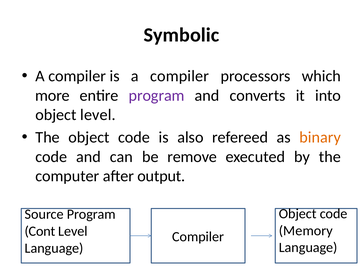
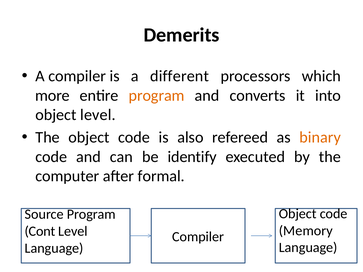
Symbolic: Symbolic -> Demerits
is a compiler: compiler -> different
program at (157, 96) colour: purple -> orange
remove: remove -> identify
output: output -> formal
